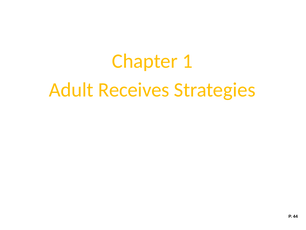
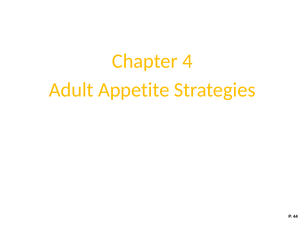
1: 1 -> 4
Receives: Receives -> Appetite
